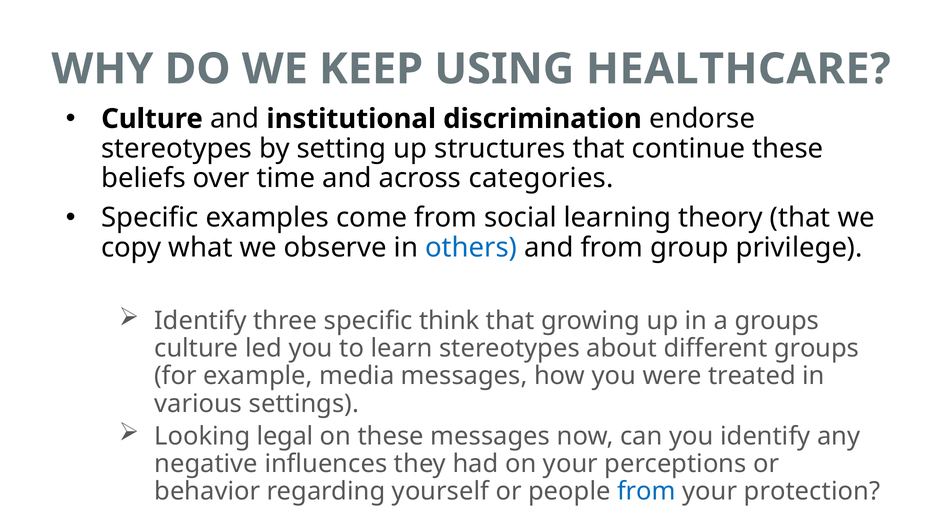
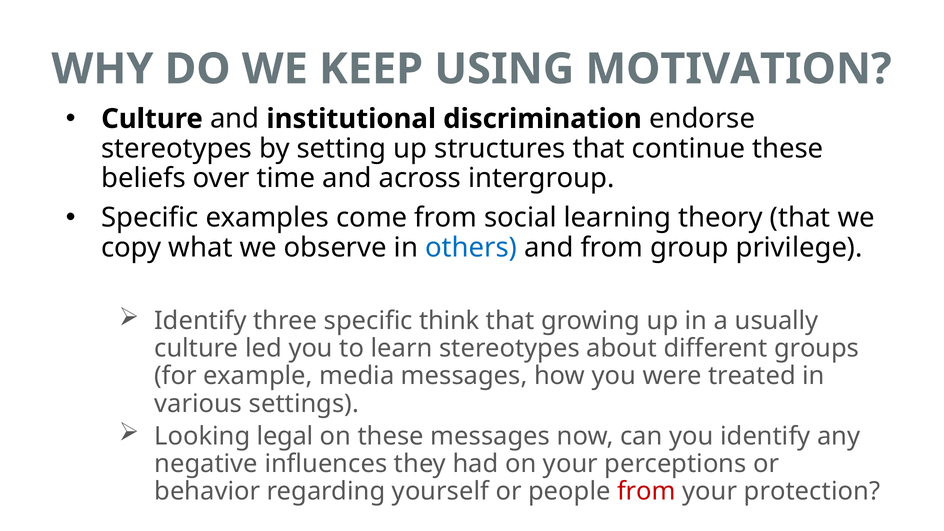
HEALTHCARE: HEALTHCARE -> MOTIVATION
categories: categories -> intergroup
a groups: groups -> usually
from at (646, 491) colour: blue -> red
